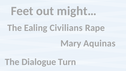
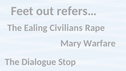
might…: might… -> refers…
Aquinas: Aquinas -> Warfare
Turn: Turn -> Stop
